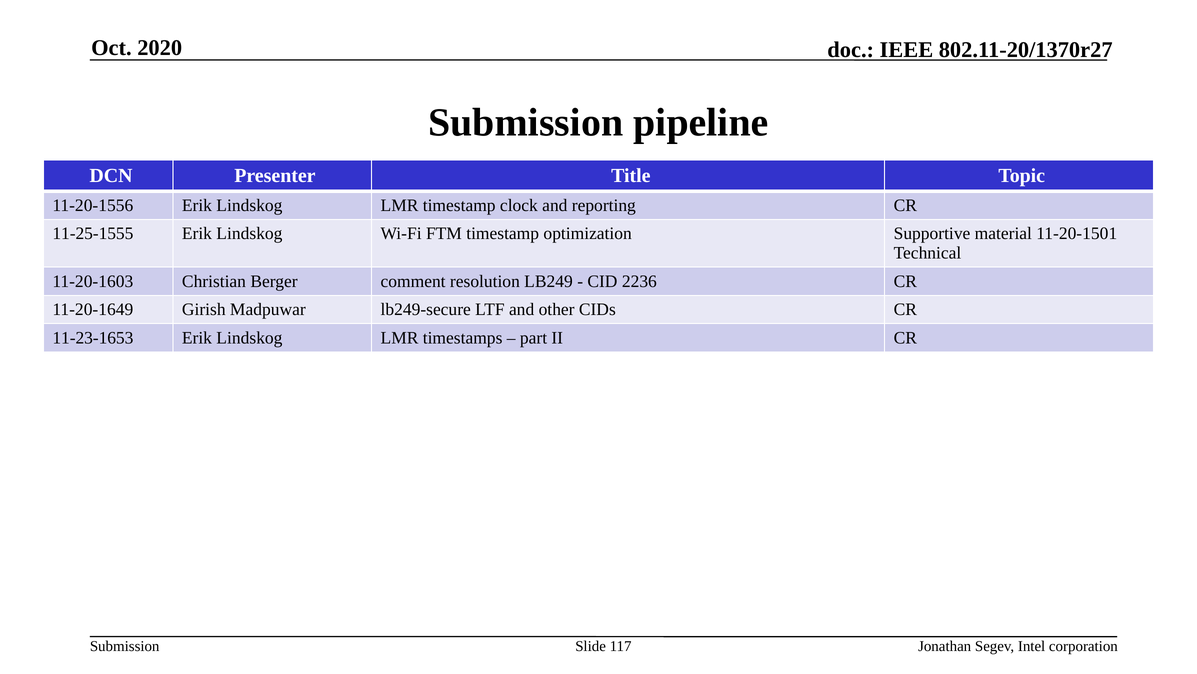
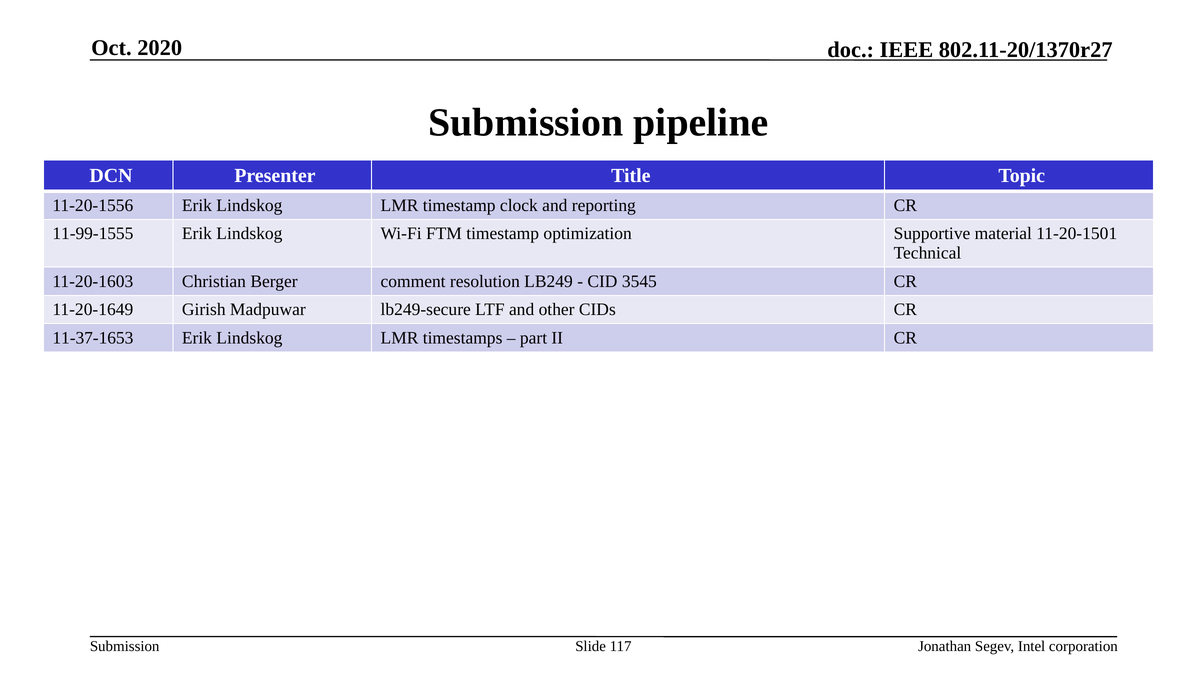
11-25-1555: 11-25-1555 -> 11-99-1555
2236: 2236 -> 3545
11-23-1653: 11-23-1653 -> 11-37-1653
